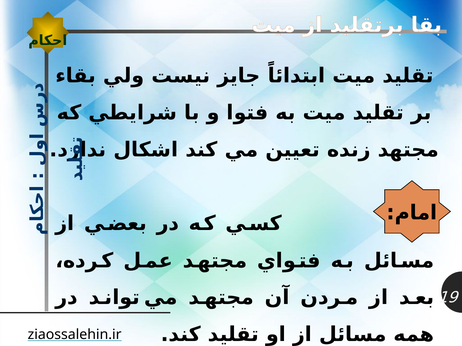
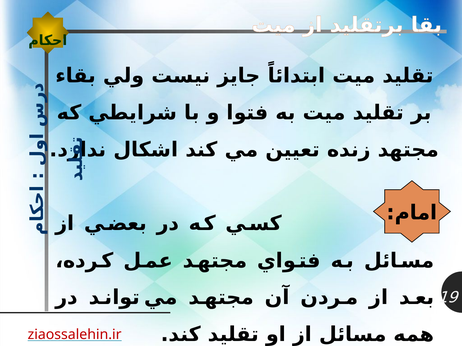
ziaossalehin.ir colour: black -> red
